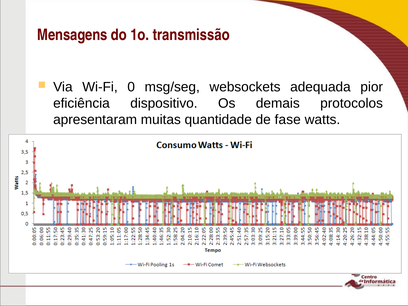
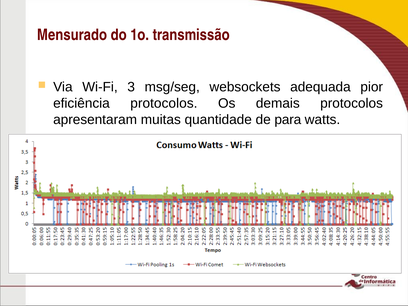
Mensagens: Mensagens -> Mensurado
0: 0 -> 3
eficiência dispositivo: dispositivo -> protocolos
fase: fase -> para
